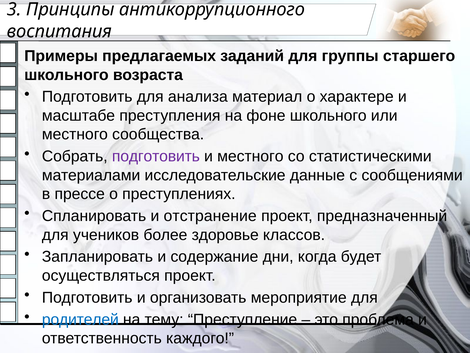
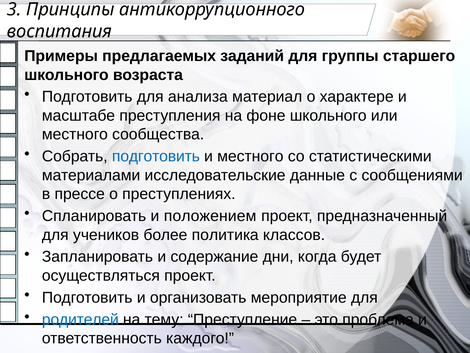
подготовить at (156, 156) colour: purple -> blue
отстранение: отстранение -> положением
здоровье: здоровье -> политика
